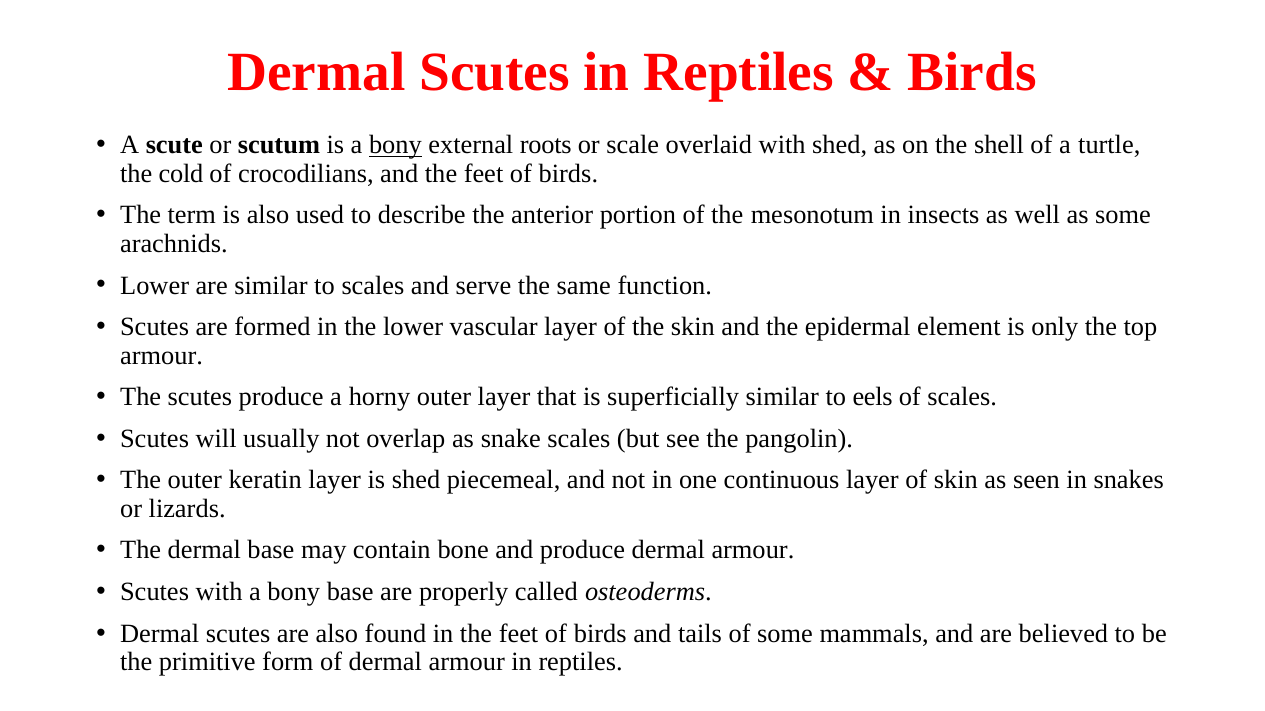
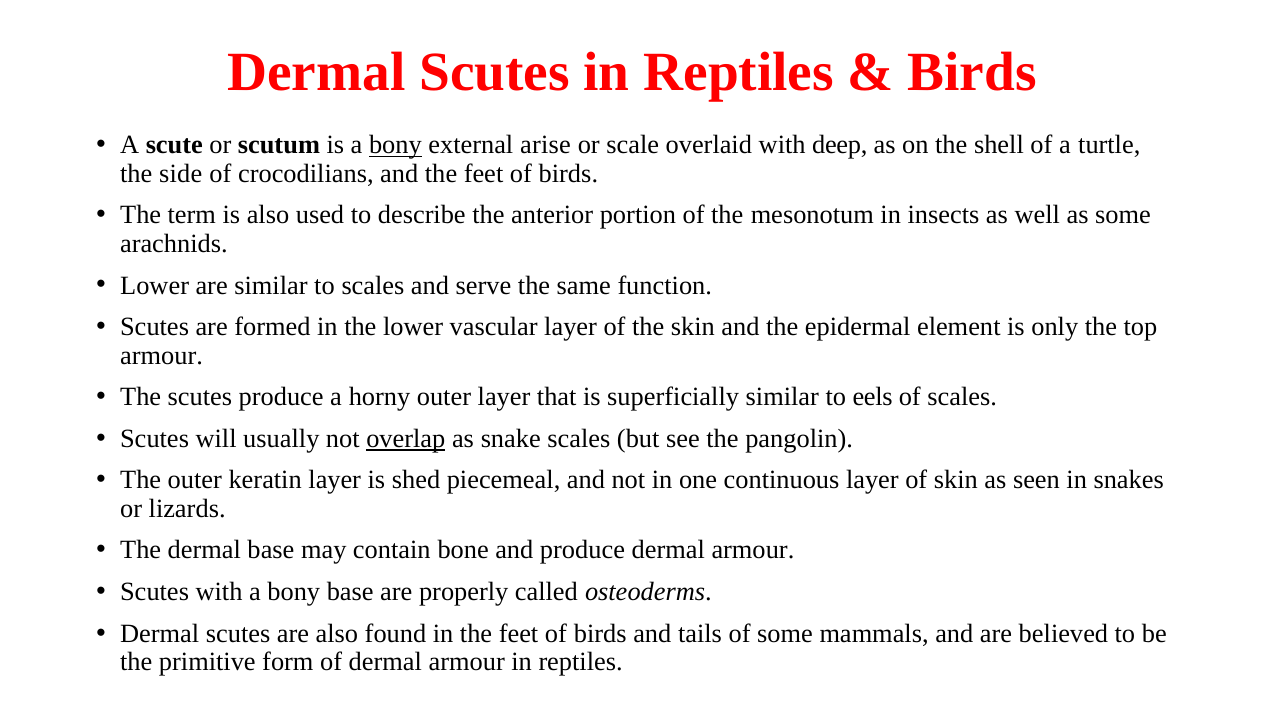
roots: roots -> arise
with shed: shed -> deep
cold: cold -> side
overlap underline: none -> present
